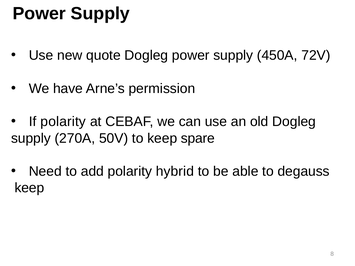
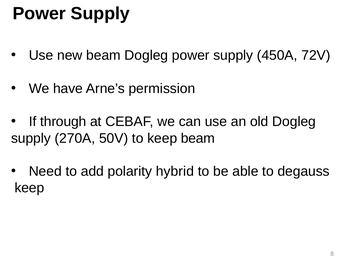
new quote: quote -> beam
If polarity: polarity -> through
keep spare: spare -> beam
